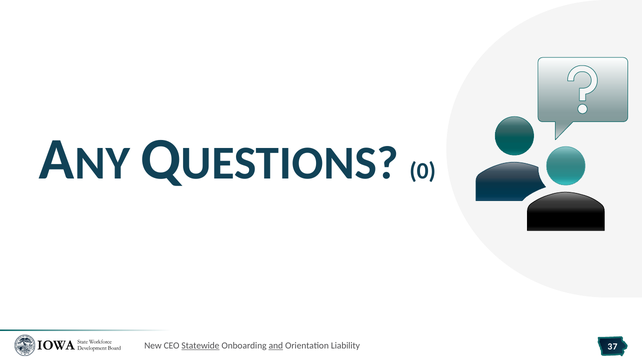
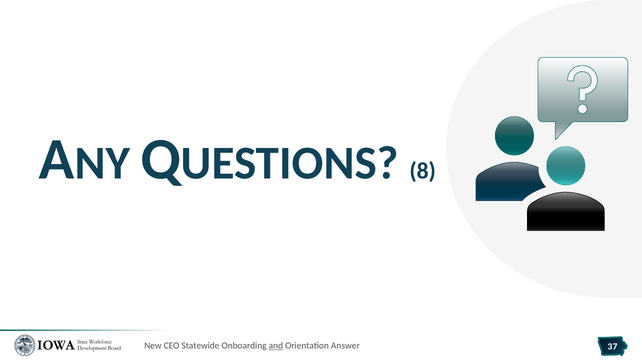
0: 0 -> 8
Statewide underline: present -> none
Liability: Liability -> Answer
